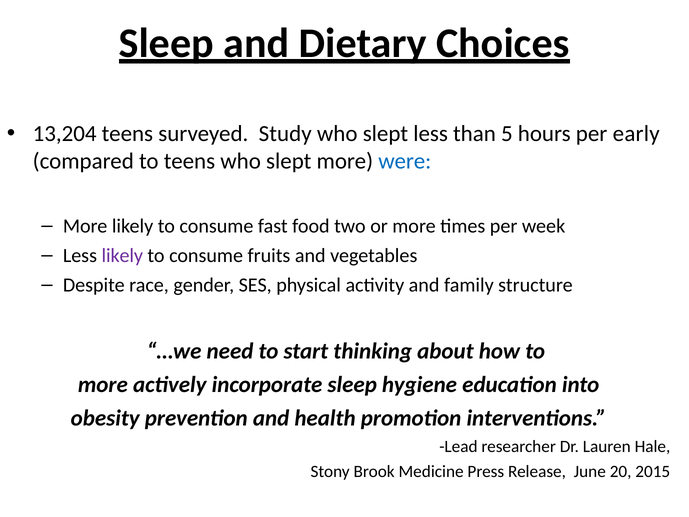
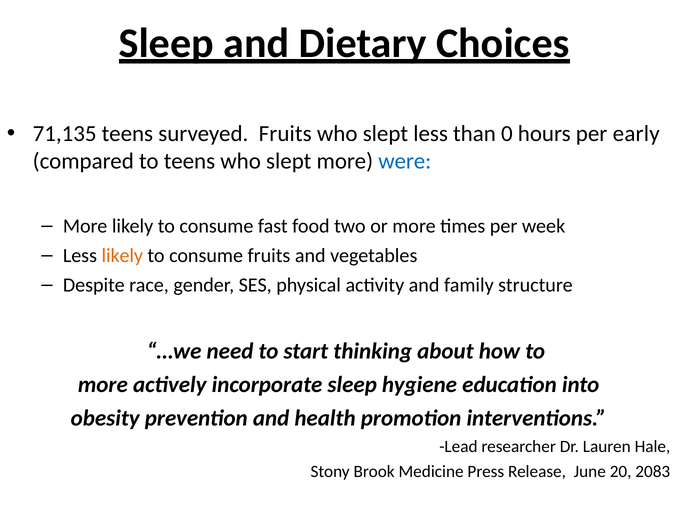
13,204: 13,204 -> 71,135
surveyed Study: Study -> Fruits
5: 5 -> 0
likely at (122, 255) colour: purple -> orange
2015: 2015 -> 2083
